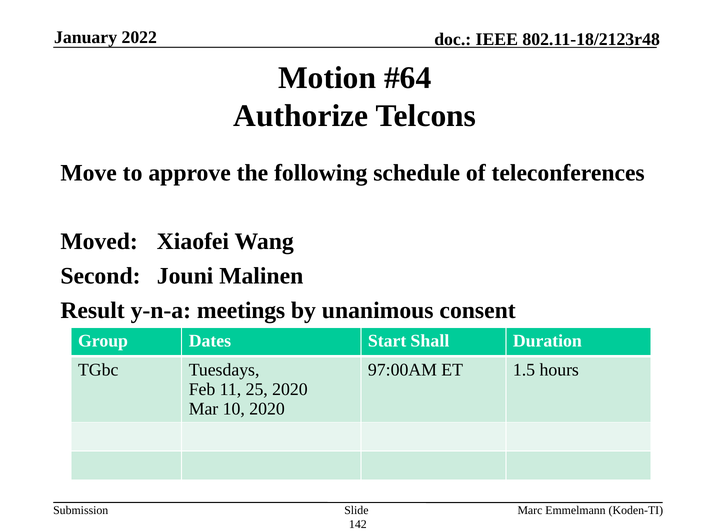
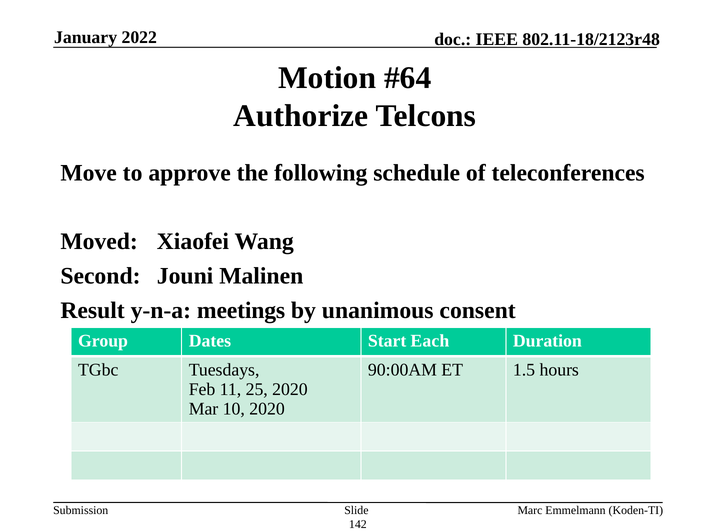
Shall: Shall -> Each
97:00AM: 97:00AM -> 90:00AM
